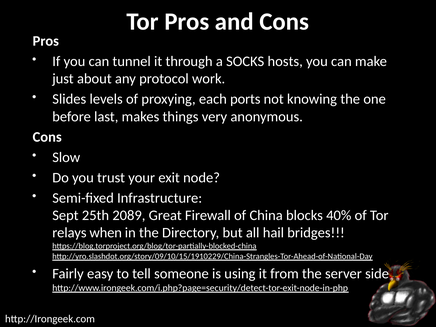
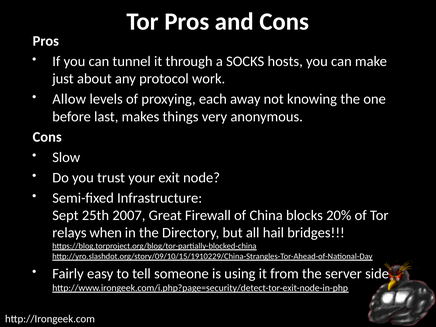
Slides: Slides -> Allow
ports: ports -> away
2089: 2089 -> 2007
40%: 40% -> 20%
